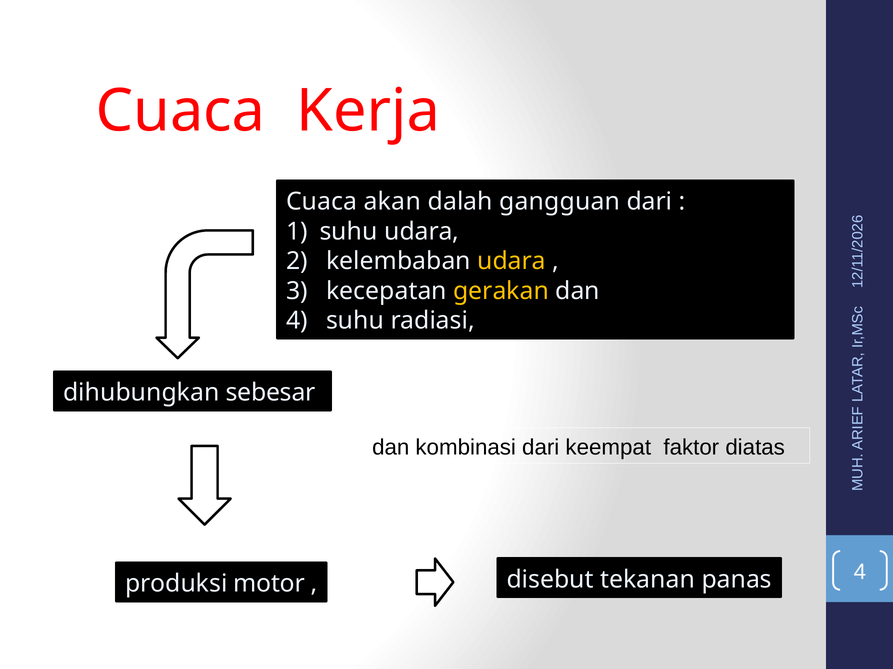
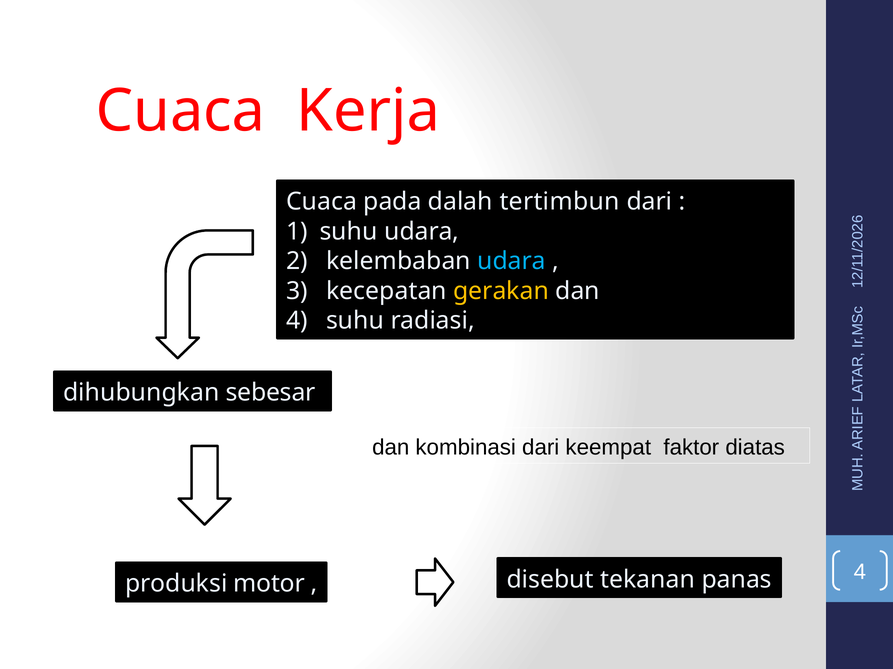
akan: akan -> pada
gangguan: gangguan -> tertimbun
udara at (512, 261) colour: yellow -> light blue
